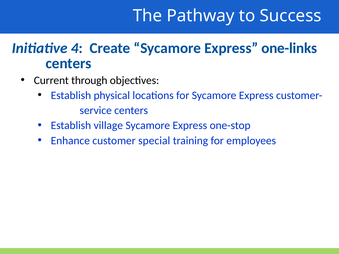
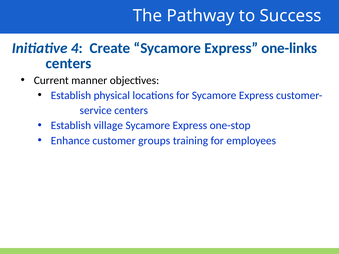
through: through -> manner
special: special -> groups
